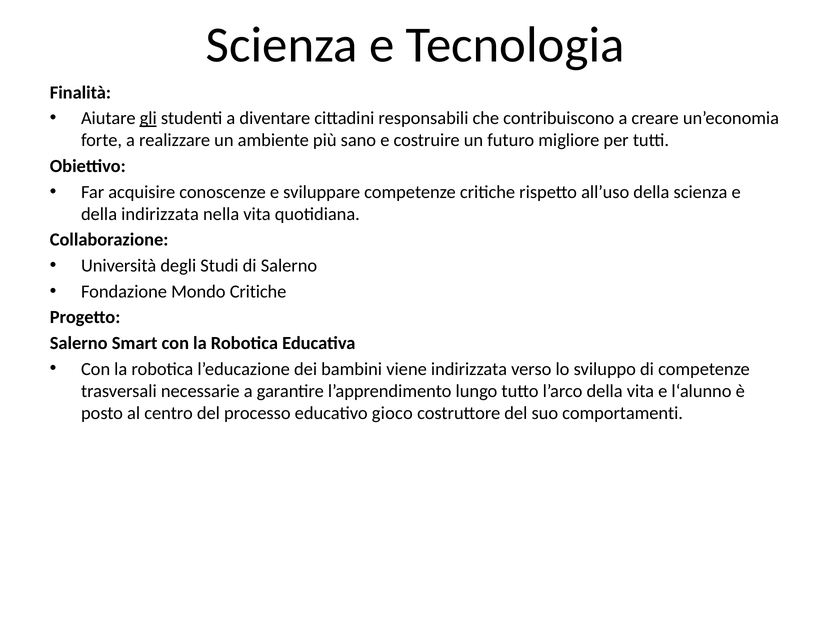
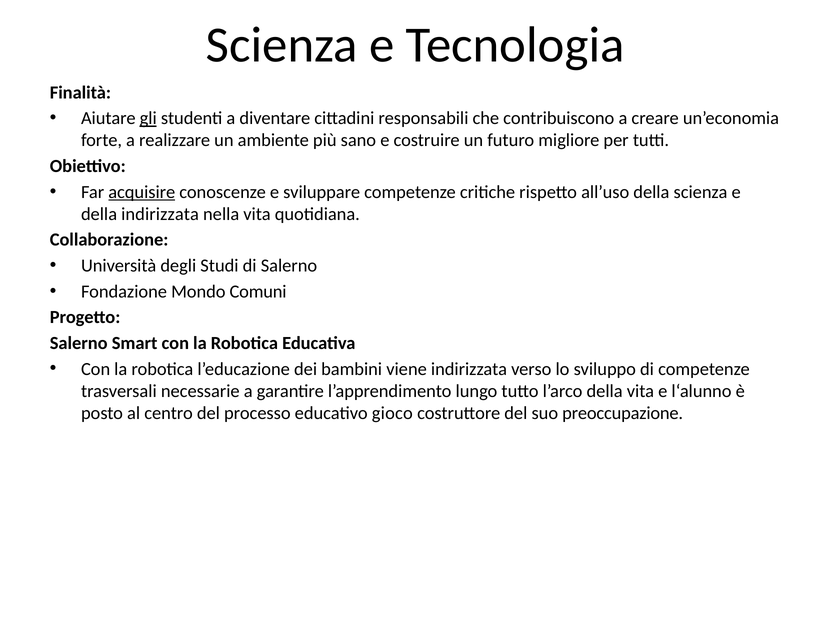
acquisire underline: none -> present
Mondo Critiche: Critiche -> Comuni
comportamenti: comportamenti -> preoccupazione
